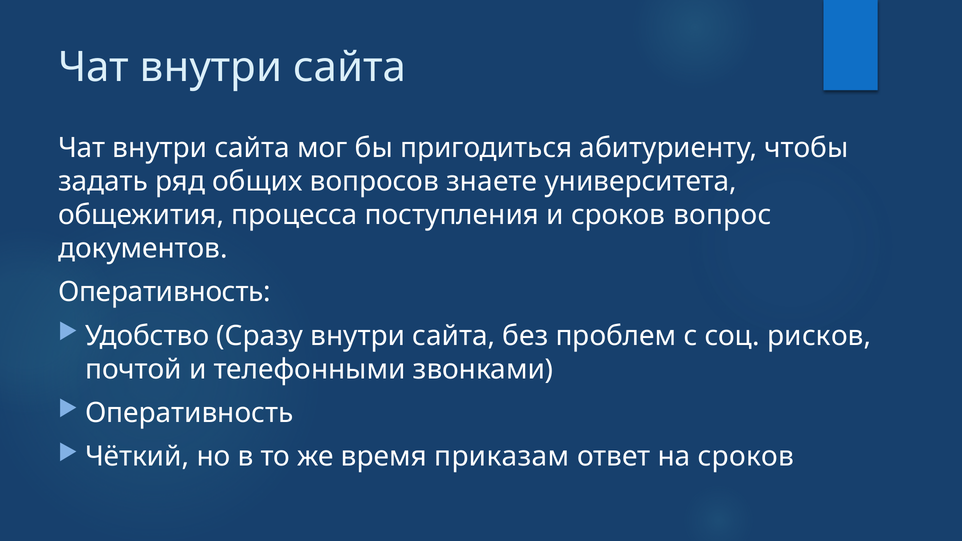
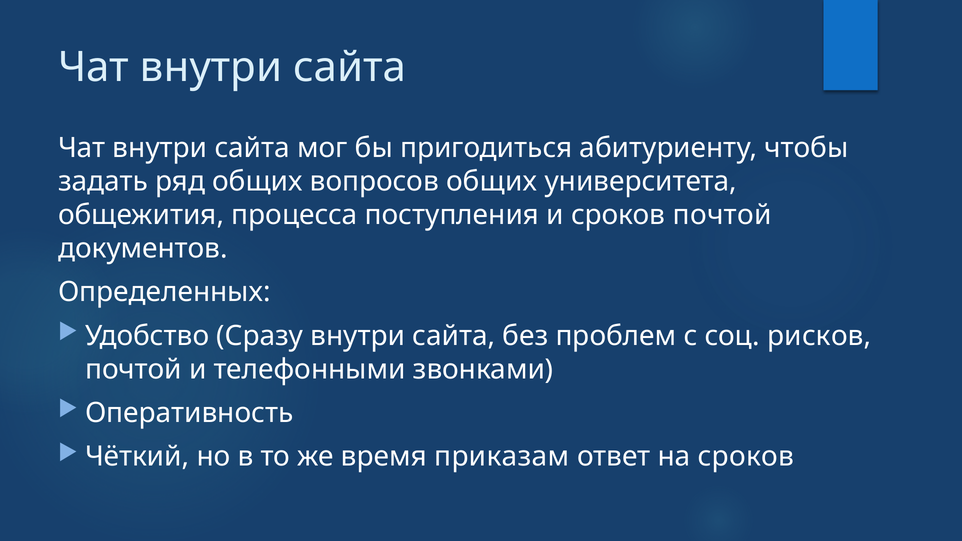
вопросов знаете: знаете -> общих
сроков вопрос: вопрос -> почтой
Оперативность at (164, 292): Оперативность -> Определенных
